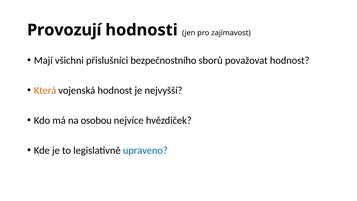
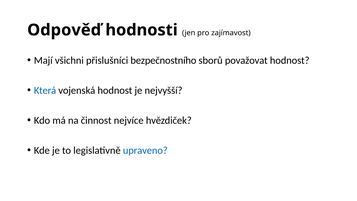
Provozují: Provozují -> Odpověď
Která colour: orange -> blue
osobou: osobou -> činnost
